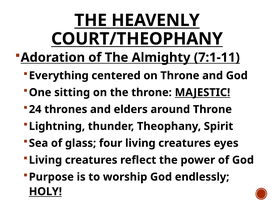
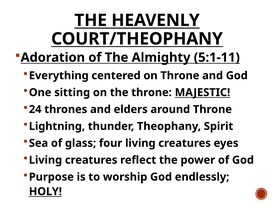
7:1-11: 7:1-11 -> 5:1-11
